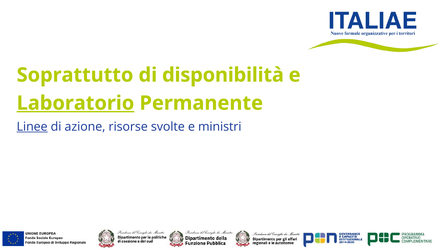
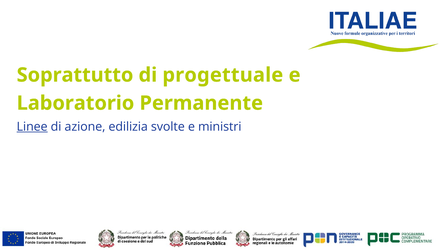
disponibilità: disponibilità -> progettuale
Laboratorio underline: present -> none
risorse: risorse -> edilizia
